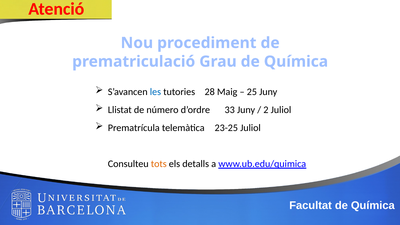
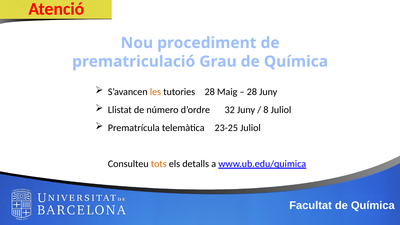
les colour: blue -> orange
25 at (252, 92): 25 -> 28
33: 33 -> 32
2: 2 -> 8
